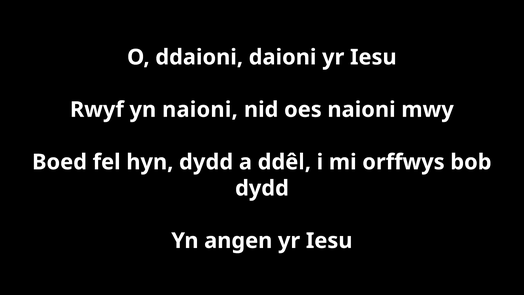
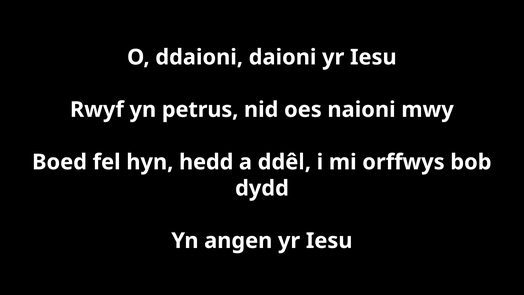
yn naioni: naioni -> petrus
hyn dydd: dydd -> hedd
